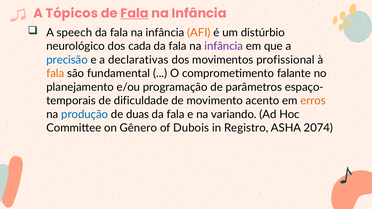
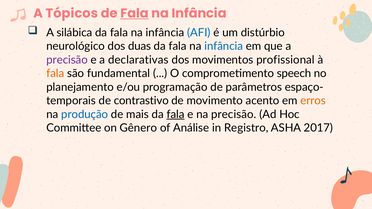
speech: speech -> silábica
AFI colour: orange -> blue
cada: cada -> duas
infância at (224, 46) colour: purple -> blue
precisão at (67, 60) colour: blue -> purple
falante: falante -> speech
dificuldade: dificuldade -> contrastivo
duas: duas -> mais
fala at (176, 114) underline: none -> present
na variando: variando -> precisão
Dubois: Dubois -> Análise
2074: 2074 -> 2017
